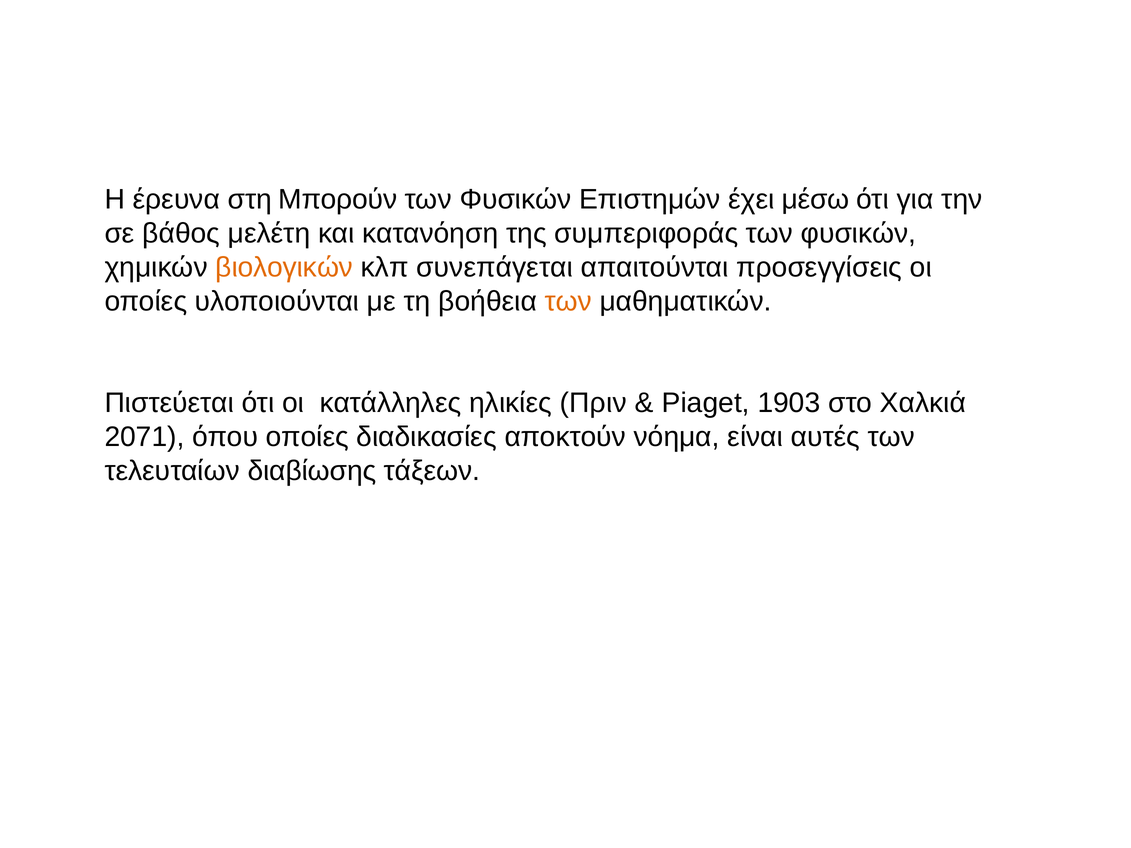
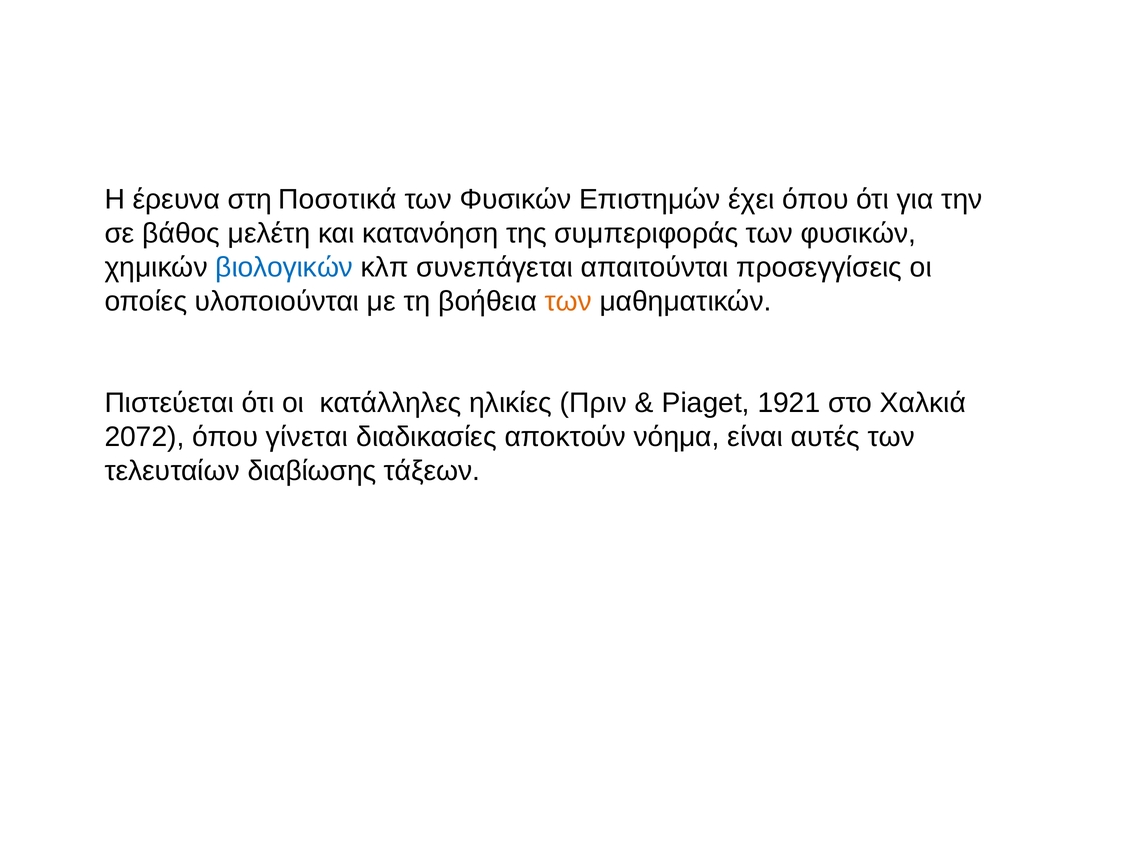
Μπορούν: Μπορούν -> Ποσοτικά
έχει μέσω: μέσω -> όπου
βιολογικών colour: orange -> blue
1903: 1903 -> 1921
2071: 2071 -> 2072
όπου οποίες: οποίες -> γίνεται
